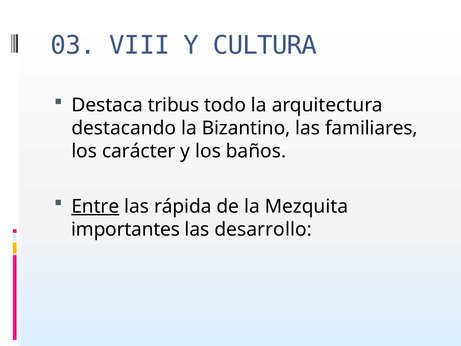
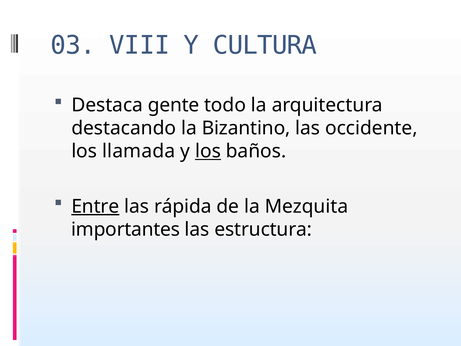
tribus: tribus -> gente
familiares: familiares -> occidente
carácter: carácter -> llamada
los at (208, 151) underline: none -> present
desarrollo: desarrollo -> estructura
